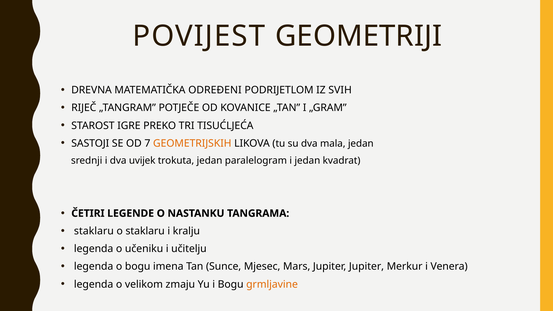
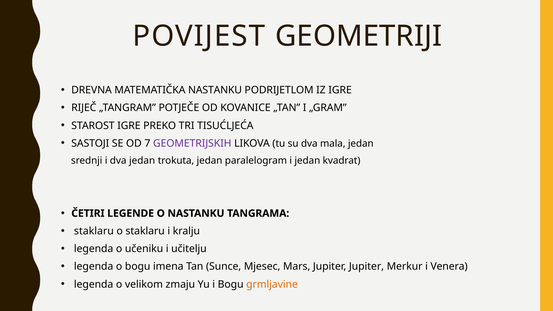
MATEMATIČKA ODREĐENI: ODREĐENI -> NASTANKU
IZ SVIH: SVIH -> IGRE
GEOMETRIJSKIH colour: orange -> purple
dva uvijek: uvijek -> jedan
